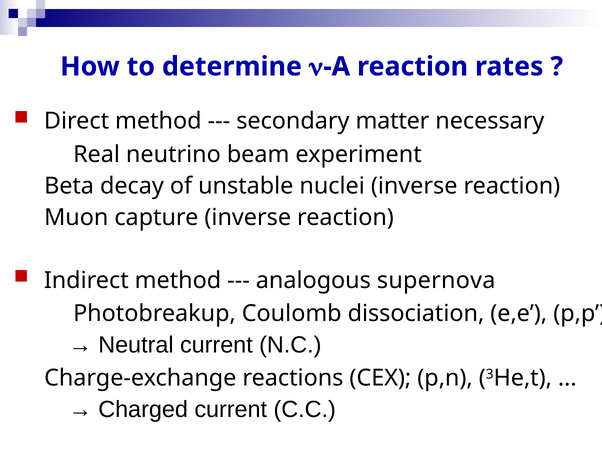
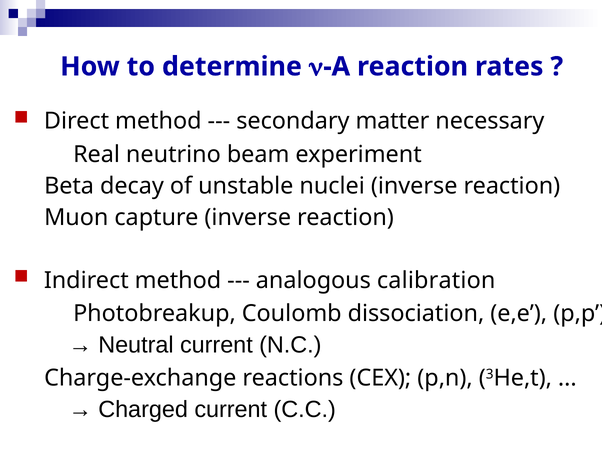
supernova: supernova -> calibration
